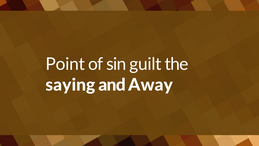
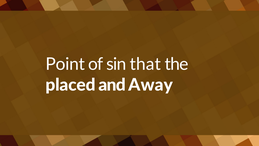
guilt: guilt -> that
saying: saying -> placed
